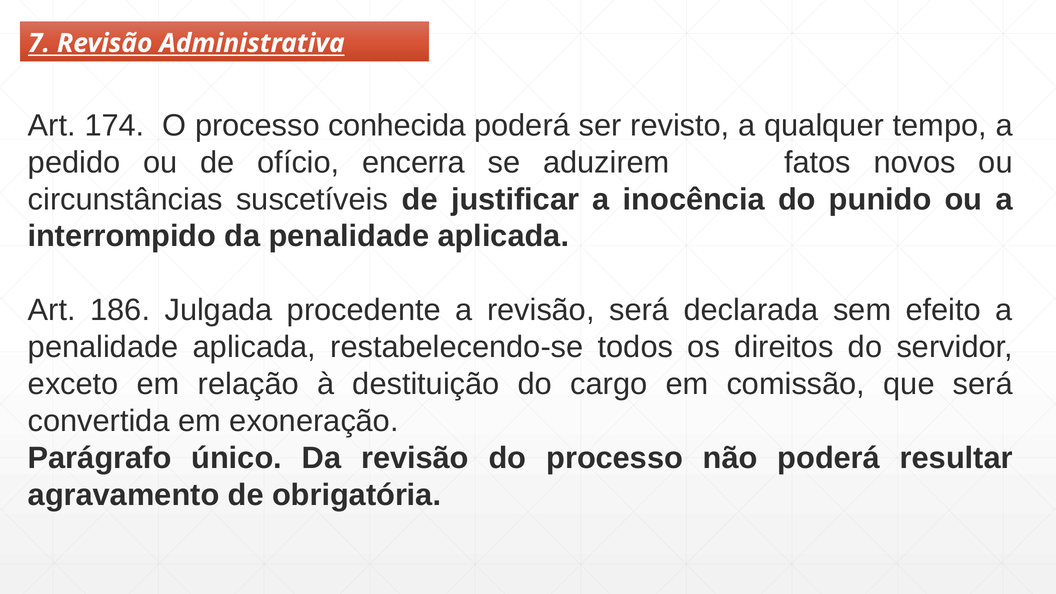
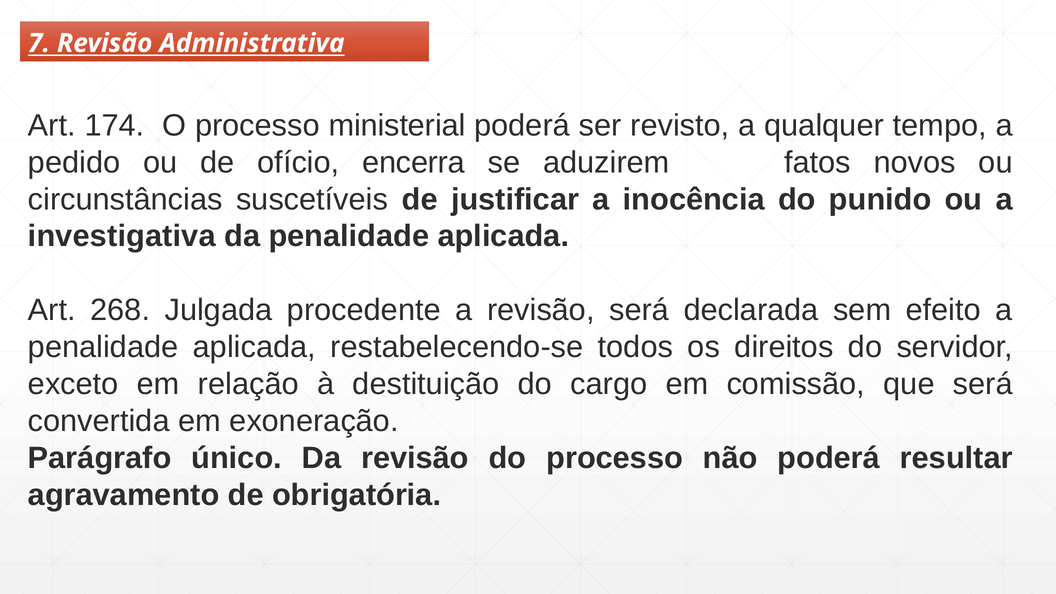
conhecida: conhecida -> ministerial
interrompido: interrompido -> investigativa
186: 186 -> 268
